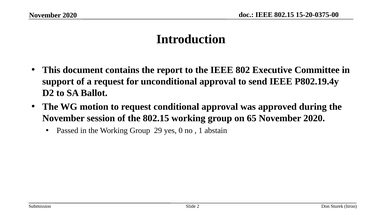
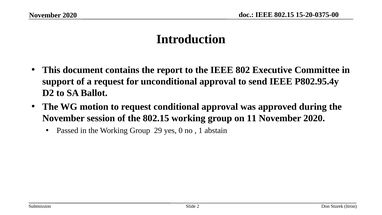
P802.19.4y: P802.19.4y -> P802.95.4y
65: 65 -> 11
